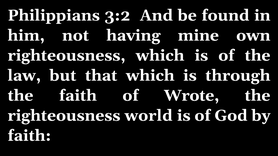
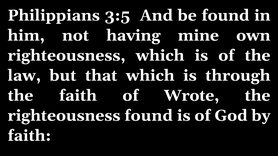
3:2: 3:2 -> 3:5
righteousness world: world -> found
